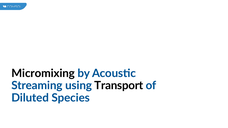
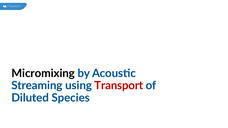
Transport colour: black -> red
